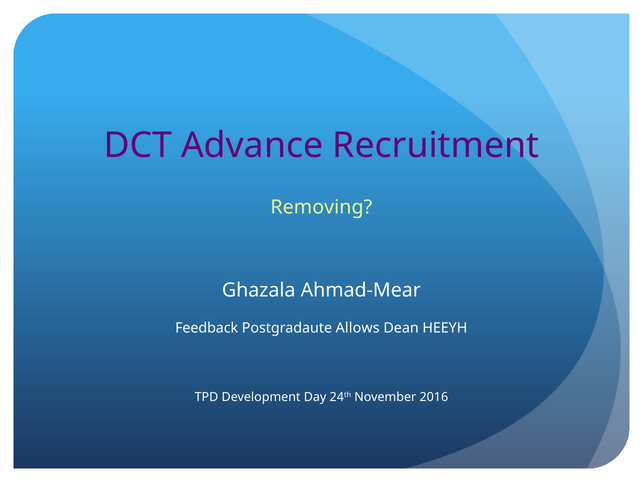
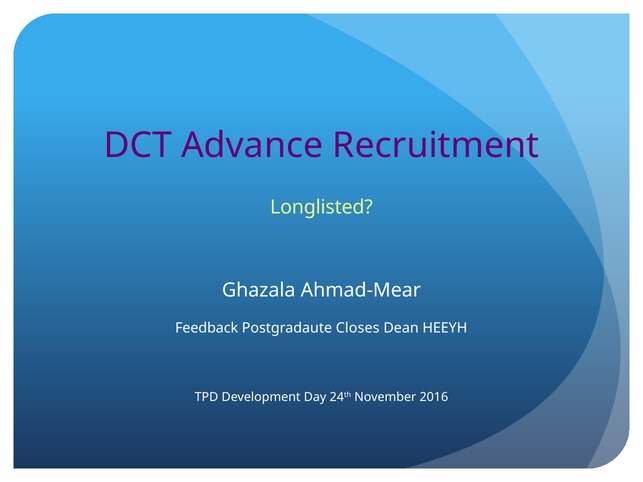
Removing: Removing -> Longlisted
Allows: Allows -> Closes
